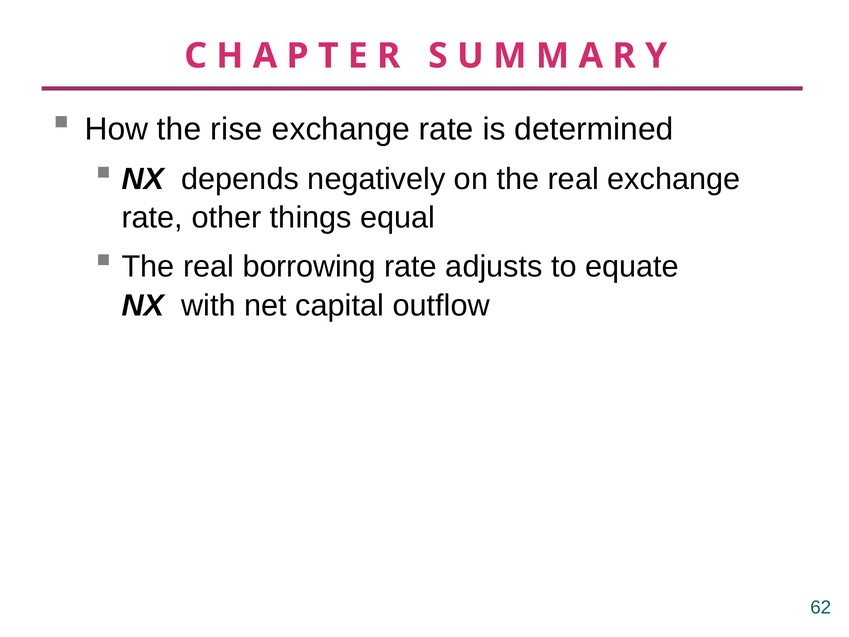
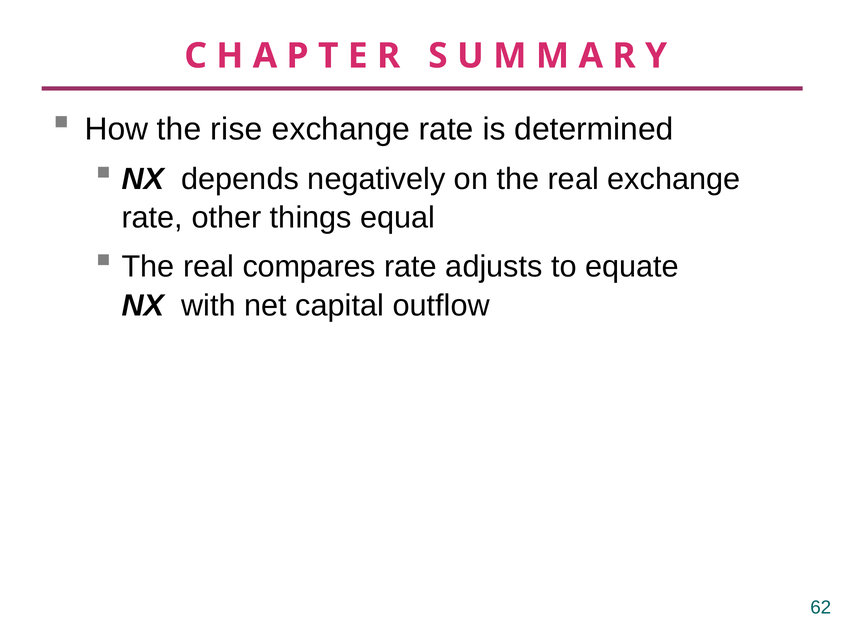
borrowing: borrowing -> compares
